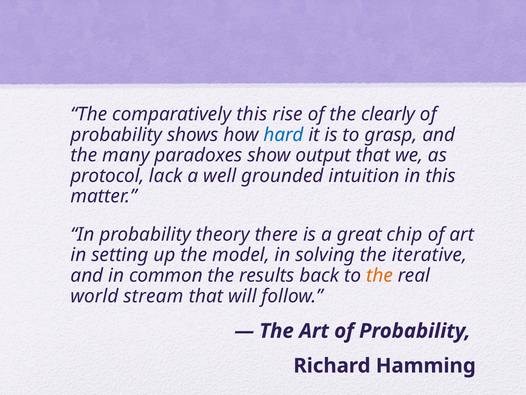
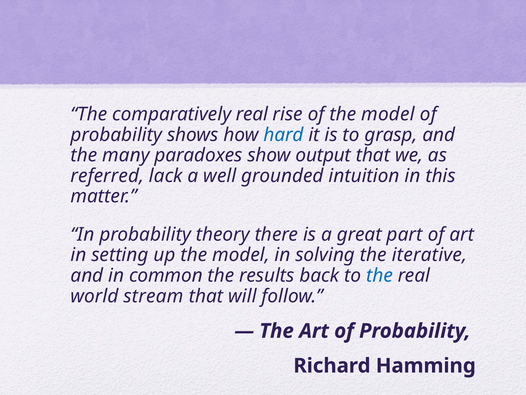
comparatively this: this -> real
of the clearly: clearly -> model
protocol: protocol -> referred
chip: chip -> part
the at (380, 275) colour: orange -> blue
